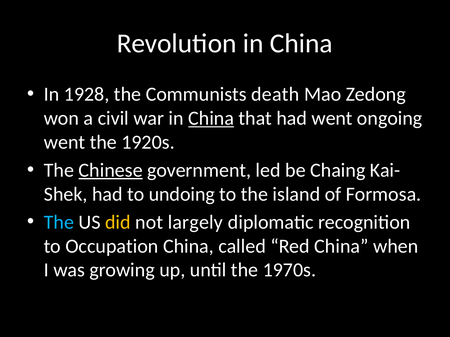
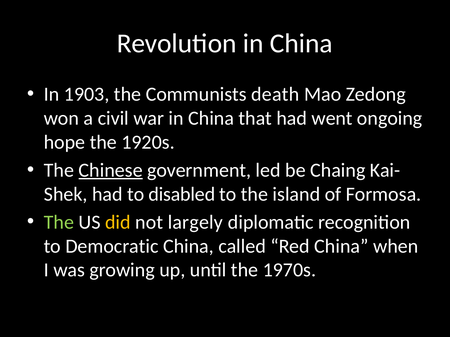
1928: 1928 -> 1903
China at (211, 118) underline: present -> none
went at (65, 142): went -> hope
undoing: undoing -> disabled
The at (59, 222) colour: light blue -> light green
Occupation: Occupation -> Democratic
